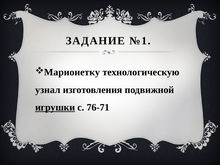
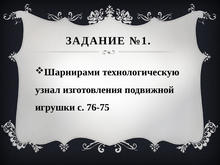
Марионетку: Марионетку -> Шарнирами
игрушки underline: present -> none
76-71: 76-71 -> 76-75
